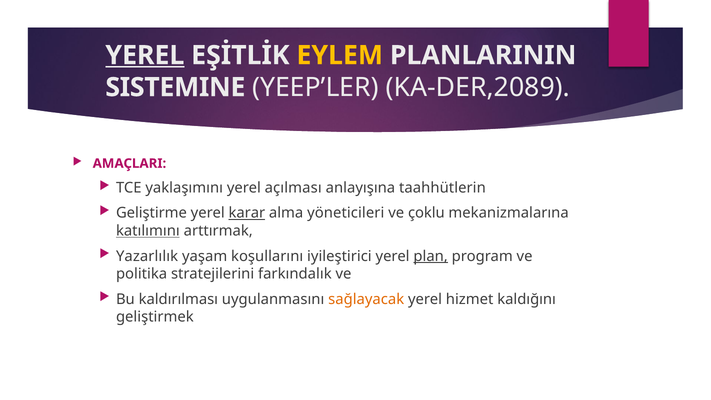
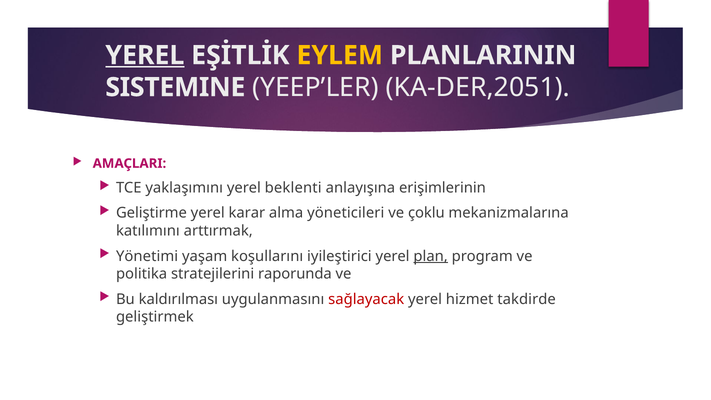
KA-DER,2089: KA-DER,2089 -> KA-DER,2051
açılması: açılması -> beklenti
taahhütlerin: taahhütlerin -> erişimlerinin
karar underline: present -> none
katılımını underline: present -> none
Yazarlılık: Yazarlılık -> Yönetimi
farkındalık: farkındalık -> raporunda
sağlayacak colour: orange -> red
kaldığını: kaldığını -> takdirde
